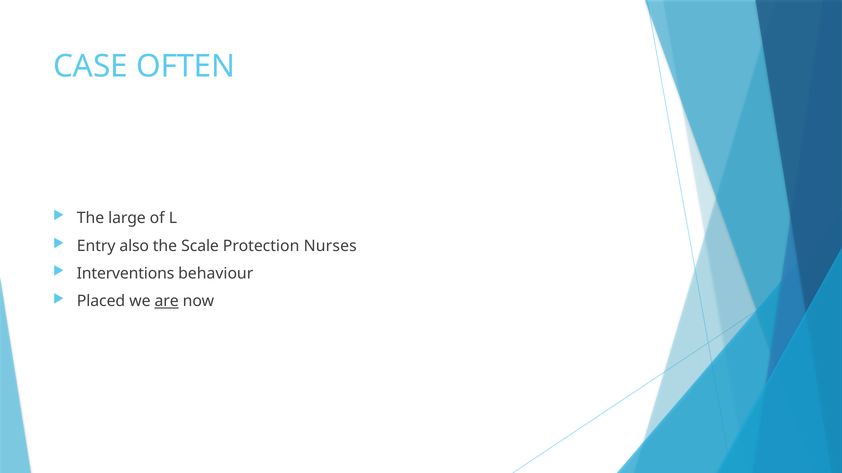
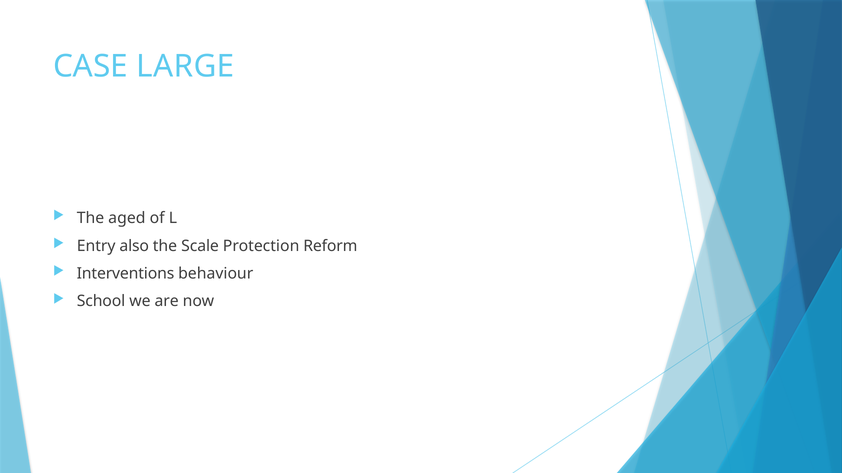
OFTEN: OFTEN -> LARGE
large: large -> aged
Nurses: Nurses -> Reform
Placed: Placed -> School
are underline: present -> none
